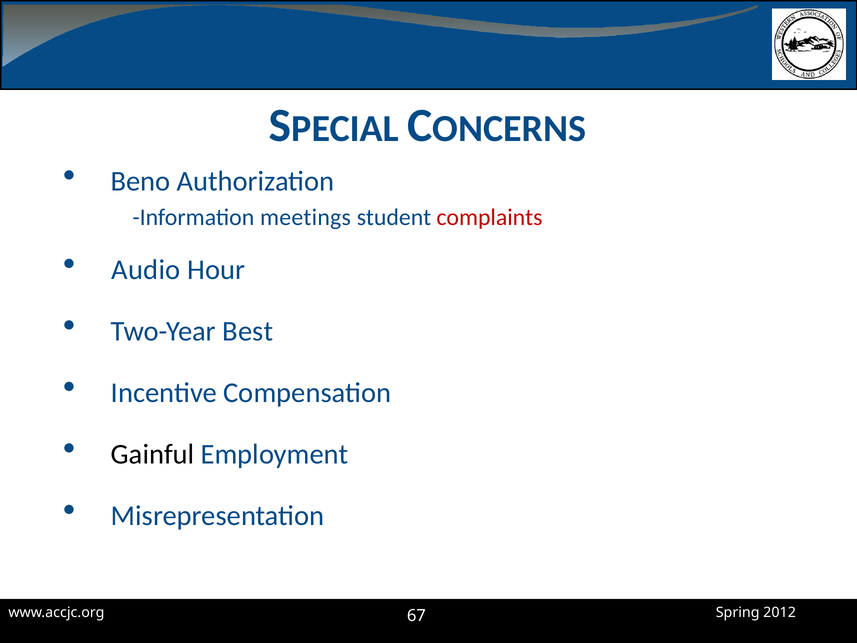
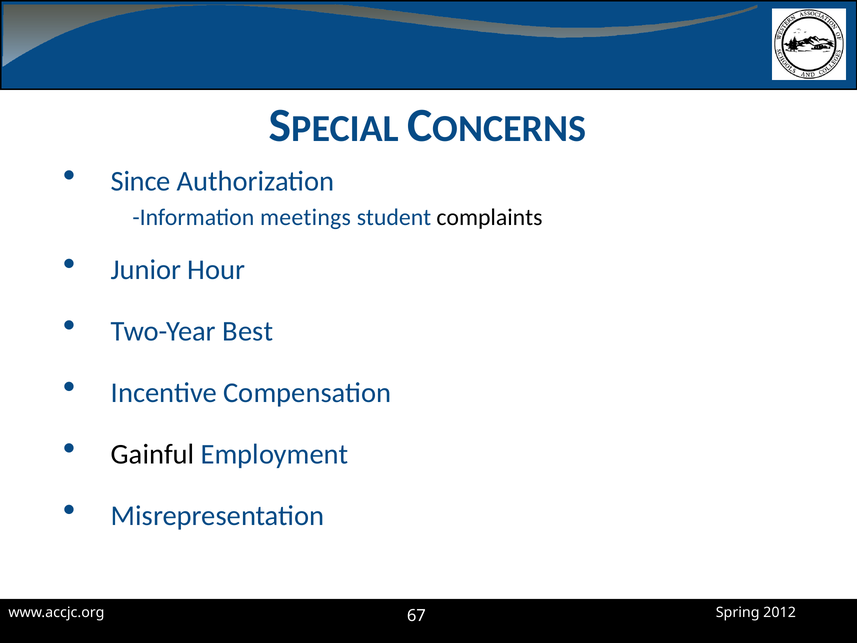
Beno: Beno -> Since
complaints colour: red -> black
Audio: Audio -> Junior
